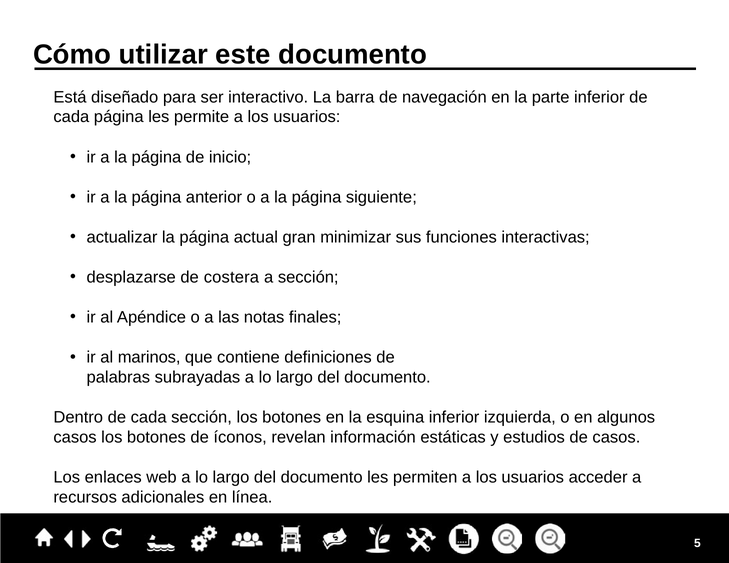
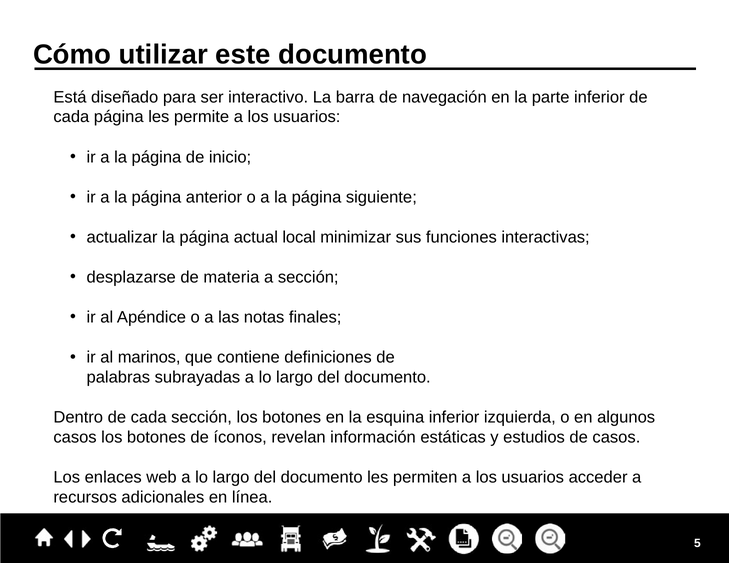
gran: gran -> local
costera: costera -> materia
